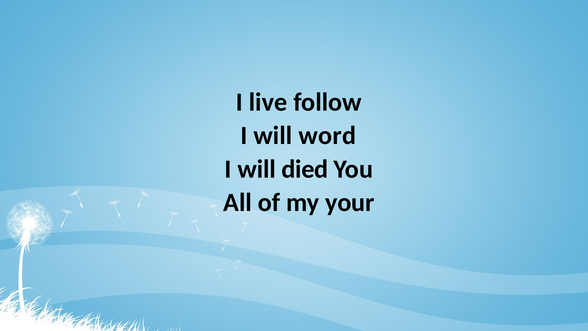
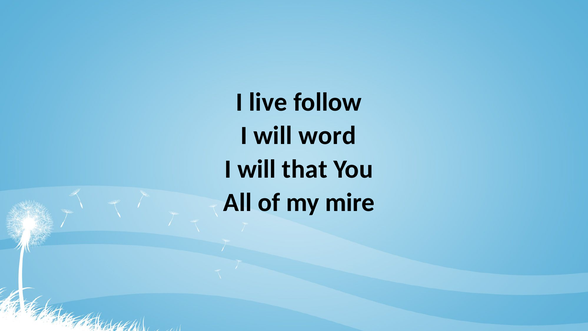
died: died -> that
your: your -> mire
